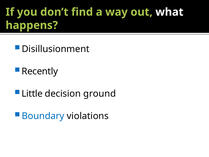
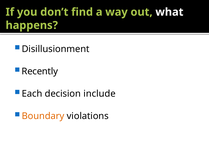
Little: Little -> Each
ground: ground -> include
Boundary colour: blue -> orange
